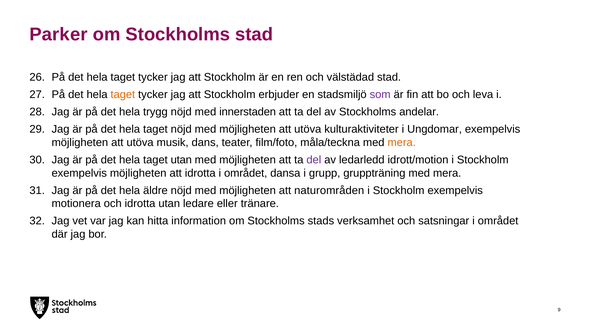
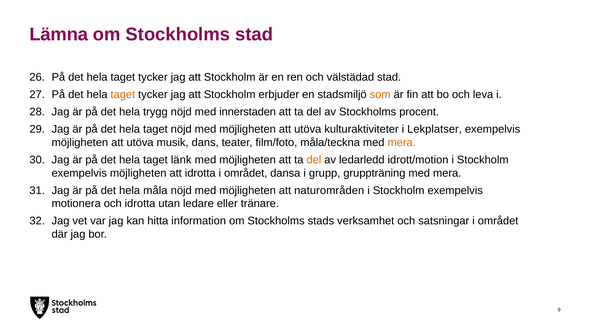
Parker: Parker -> Lämna
som colour: purple -> orange
andelar: andelar -> procent
Ungdomar: Ungdomar -> Lekplatser
taget utan: utan -> länk
del at (314, 160) colour: purple -> orange
äldre: äldre -> måla
